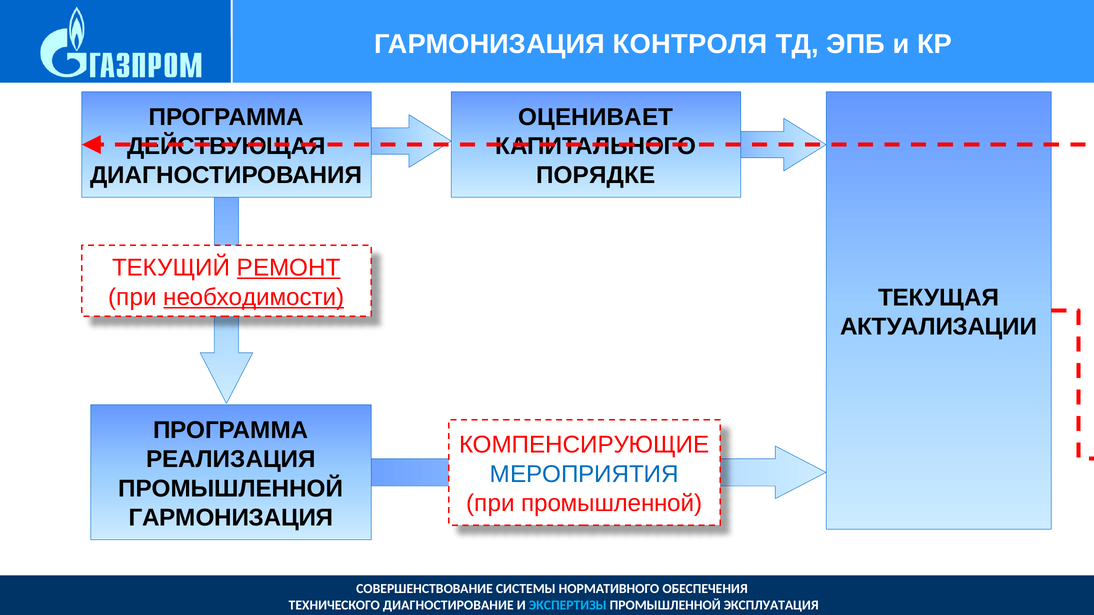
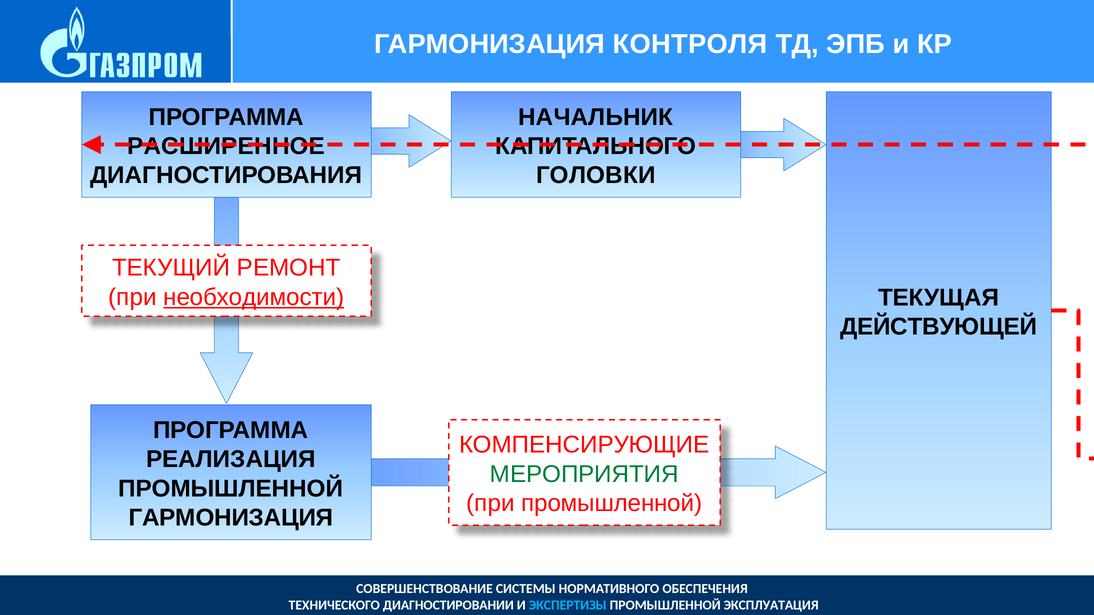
ОЦЕНИВАЕТ: ОЦЕНИВАЕТ -> НАЧАЛЬНИК
ДЕЙСТВУЮЩАЯ: ДЕЙСТВУЮЩАЯ -> РАСШИРЕННОЕ
ПОРЯДКЕ: ПОРЯДКЕ -> ГОЛОВКИ
РЕМОНТ underline: present -> none
АКТУАЛИЗАЦИИ: АКТУАЛИЗАЦИИ -> ДЕЙСТВУЮЩЕЙ
МЕРОПРИЯТИЯ colour: blue -> green
ДИАГНОСТИРОВАНИЕ: ДИАГНОСТИРОВАНИЕ -> ДИАГНОСТИРОВАНИИ
